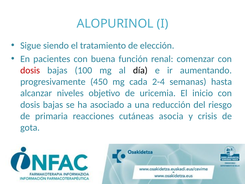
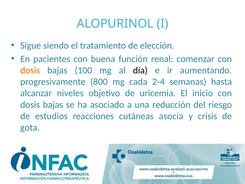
dosis at (30, 70) colour: red -> orange
450: 450 -> 800
primaria: primaria -> estudios
